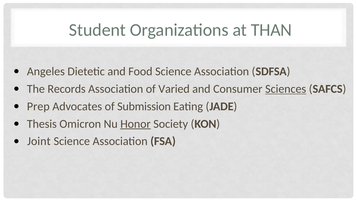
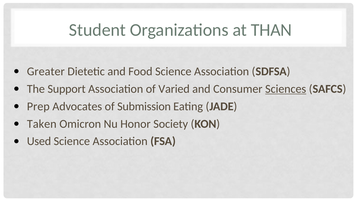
Angeles: Angeles -> Greater
Records: Records -> Support
Thesis: Thesis -> Taken
Honor underline: present -> none
Joint: Joint -> Used
